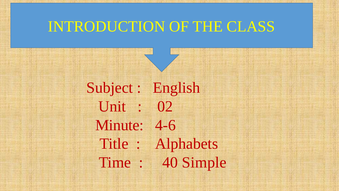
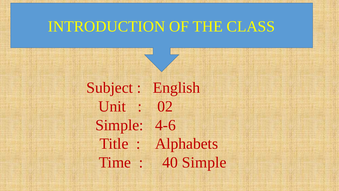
Minute at (119, 125): Minute -> Simple
